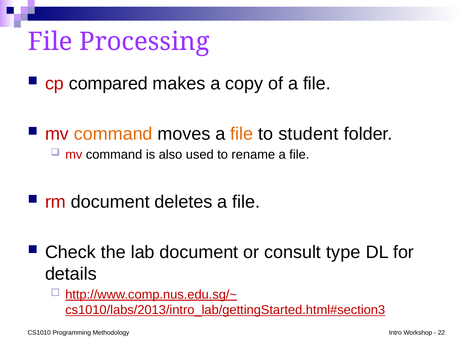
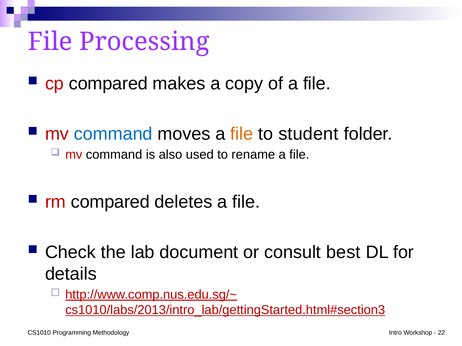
command at (113, 134) colour: orange -> blue
rm document: document -> compared
type: type -> best
